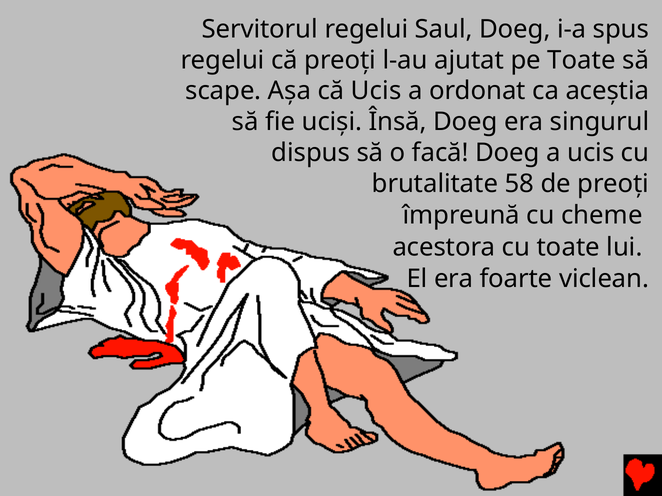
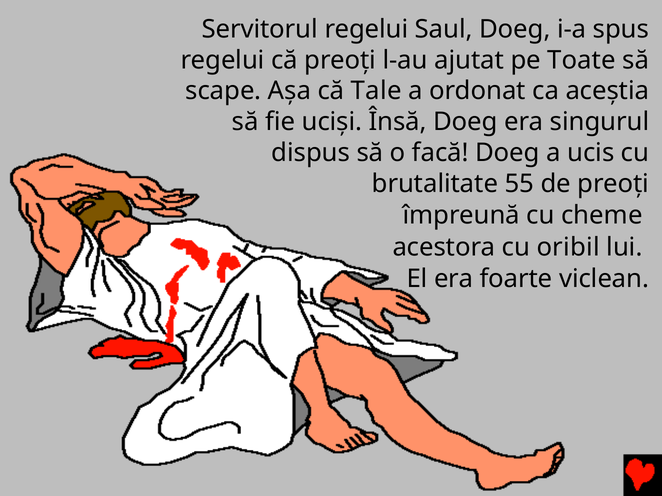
că Ucis: Ucis -> Tale
58: 58 -> 55
cu toate: toate -> oribil
